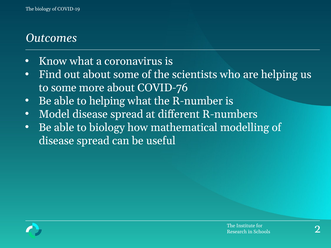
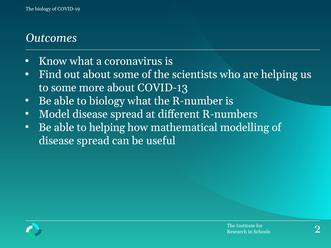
COVID-76: COVID-76 -> COVID-13
to helping: helping -> biology
to biology: biology -> helping
